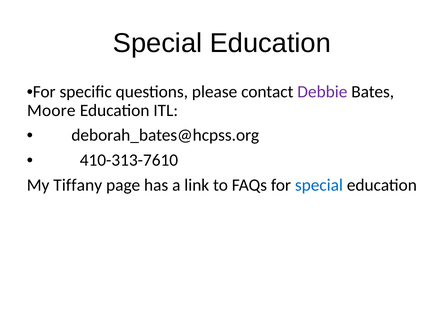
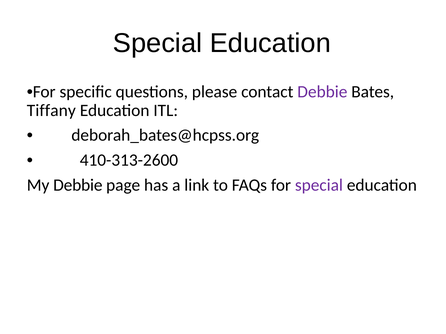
Moore: Moore -> Tiffany
410-313-7610: 410-313-7610 -> 410-313-2600
My Tiffany: Tiffany -> Debbie
special at (319, 185) colour: blue -> purple
